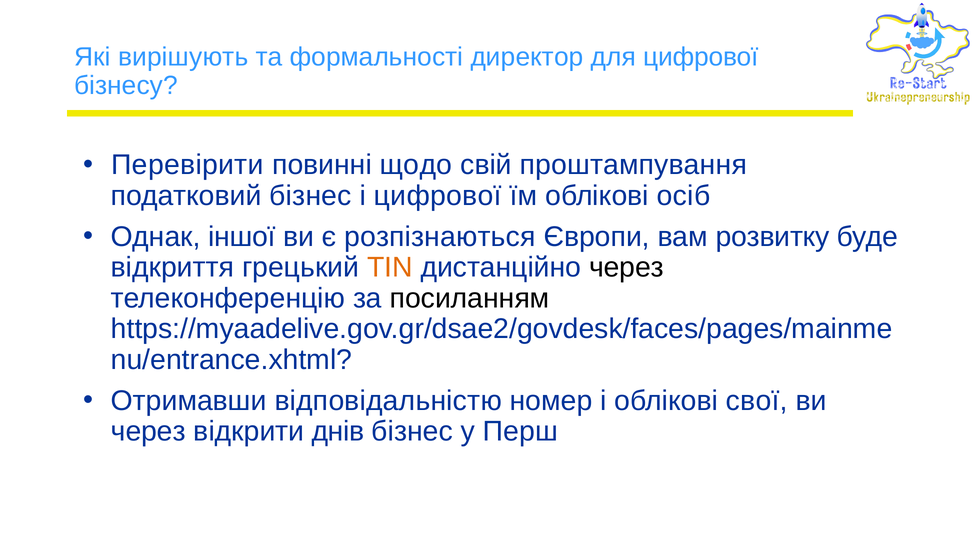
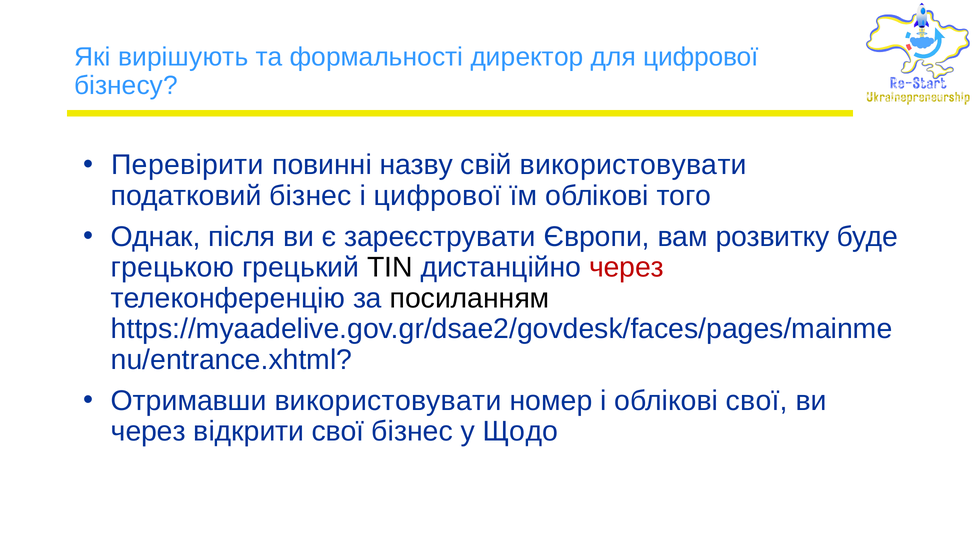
щодо: щодо -> назву
свій проштампування: проштампування -> використовувати
осіб: осіб -> того
іншої: іншої -> після
розпізнаються: розпізнаються -> зареєструвати
відкриття: відкриття -> грецькою
TIN colour: orange -> black
через at (626, 267) colour: black -> red
Отримавши відповідальністю: відповідальністю -> використовувати
відкрити днів: днів -> свої
Перш: Перш -> Щодо
